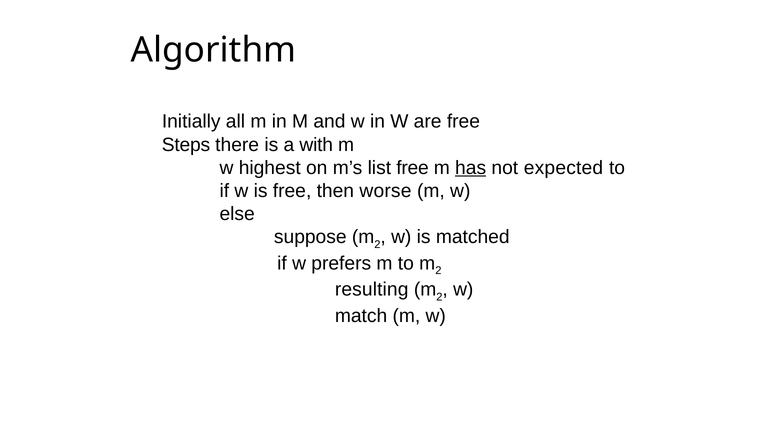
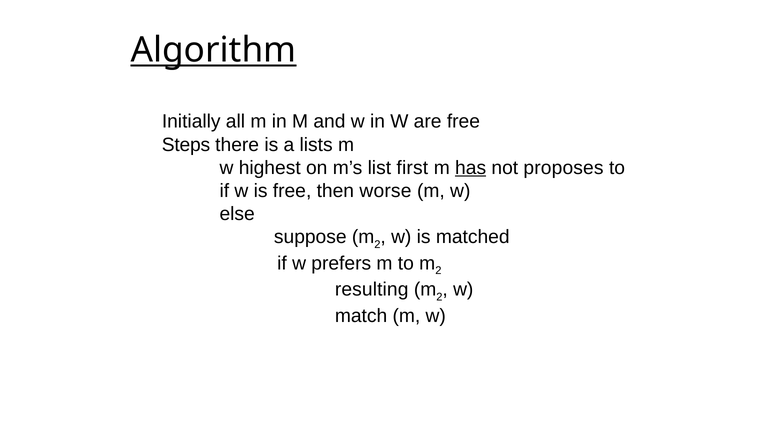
Algorithm underline: none -> present
with: with -> lists
list free: free -> first
expected: expected -> proposes
